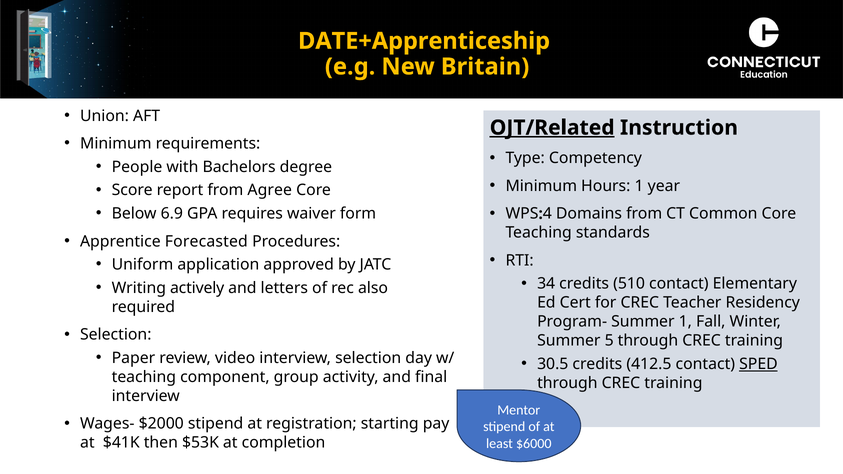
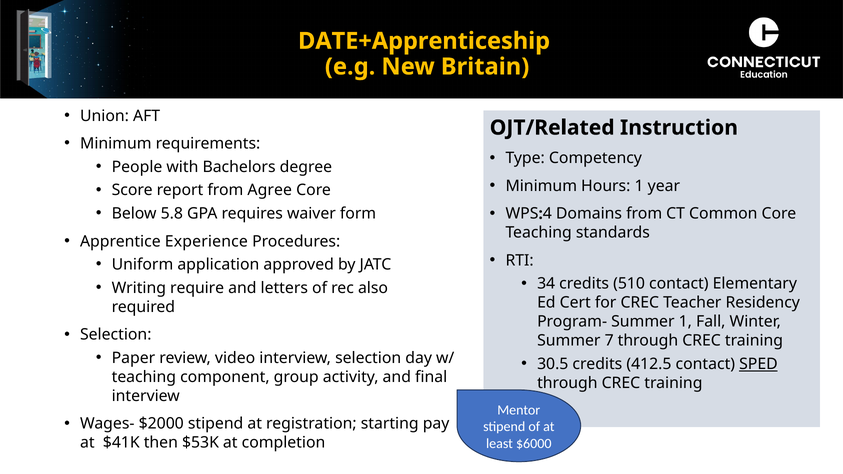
OJT/Related underline: present -> none
6.9: 6.9 -> 5.8
Forecasted: Forecasted -> Experience
actively: actively -> require
5: 5 -> 7
